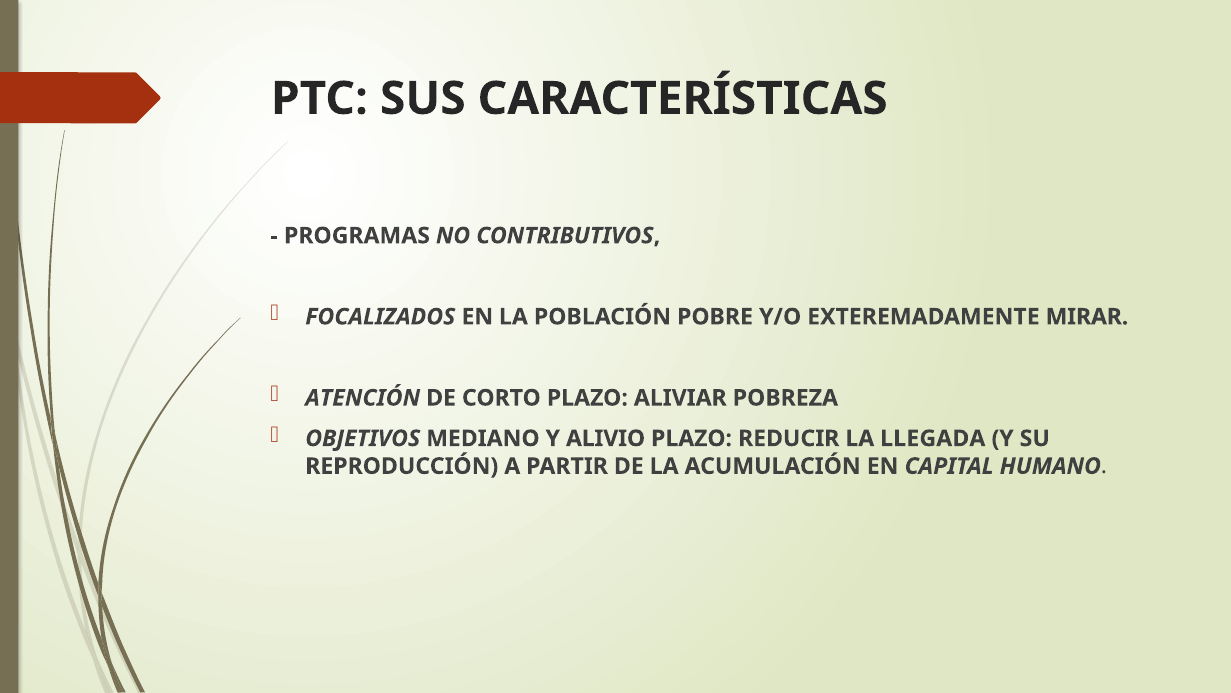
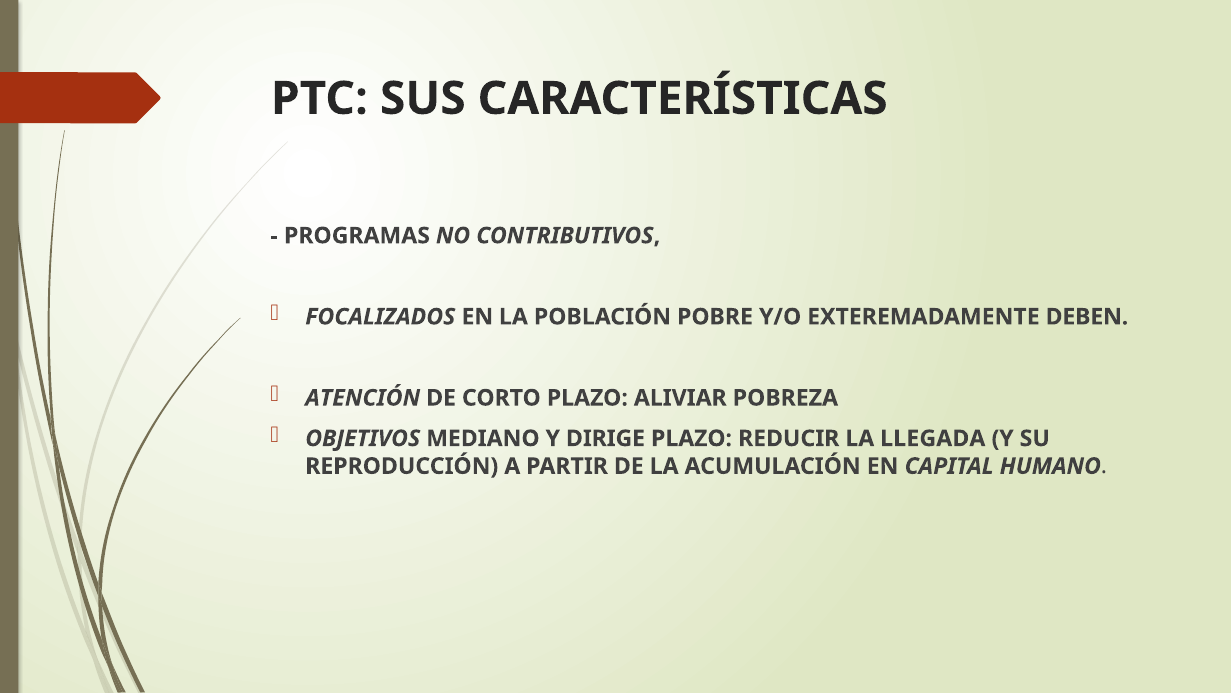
MIRAR: MIRAR -> DEBEN
ALIVIO: ALIVIO -> DIRIGE
